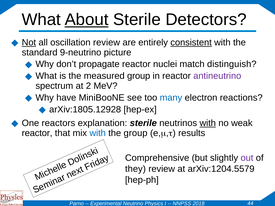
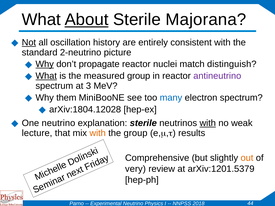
Detectors: Detectors -> Majorana
oscillation review: review -> history
consistent underline: present -> none
9-neutrino: 9-neutrino -> 2-neutrino
Why at (45, 64) underline: none -> present
What at (46, 76) underline: none -> present
2: 2 -> 3
have: have -> them
electron reactions: reactions -> spectrum
arXiv:1805.12928: arXiv:1805.12928 -> arXiv:1804.12028
One reactors: reactors -> neutrino
reactor at (37, 133): reactor -> lecture
with at (98, 133) colour: blue -> orange
out colour: purple -> orange
they: they -> very
arXiv:1204.5579: arXiv:1204.5579 -> arXiv:1201.5379
